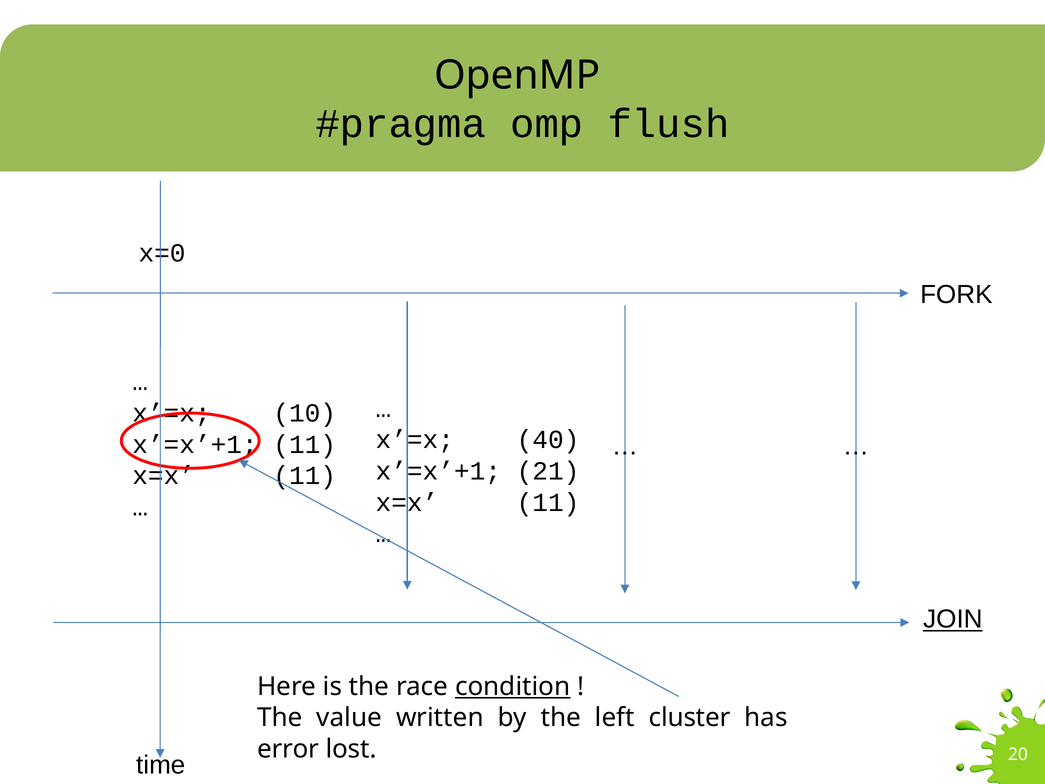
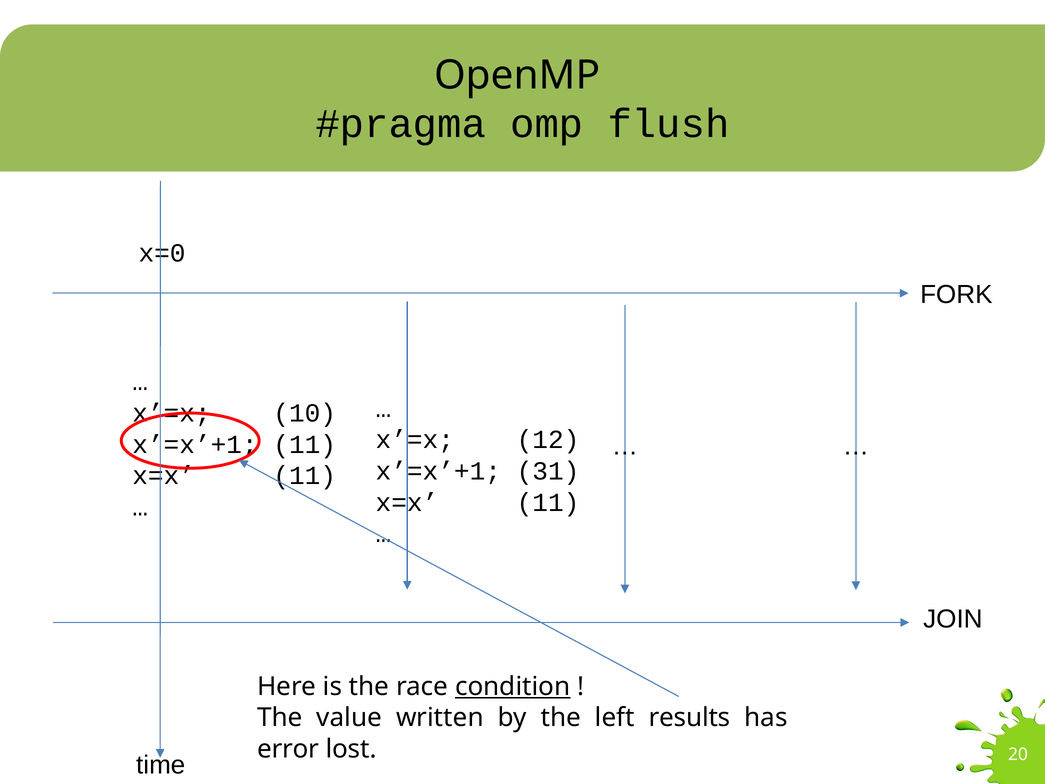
40: 40 -> 12
21: 21 -> 31
JOIN underline: present -> none
cluster: cluster -> results
